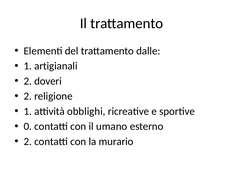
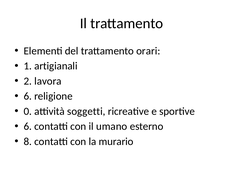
dalle: dalle -> orari
doveri: doveri -> lavora
2 at (28, 96): 2 -> 6
1 at (28, 111): 1 -> 0
obblighi: obblighi -> soggetti
0 at (28, 127): 0 -> 6
2 at (28, 142): 2 -> 8
